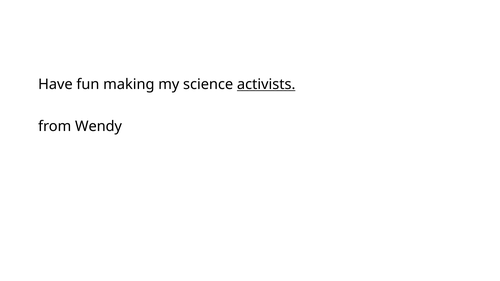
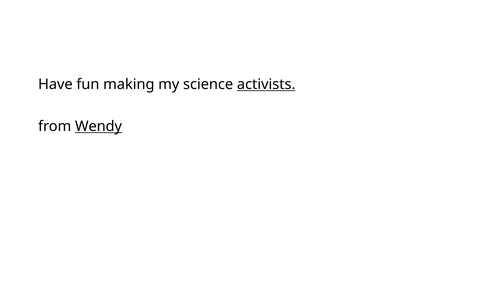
Wendy underline: none -> present
